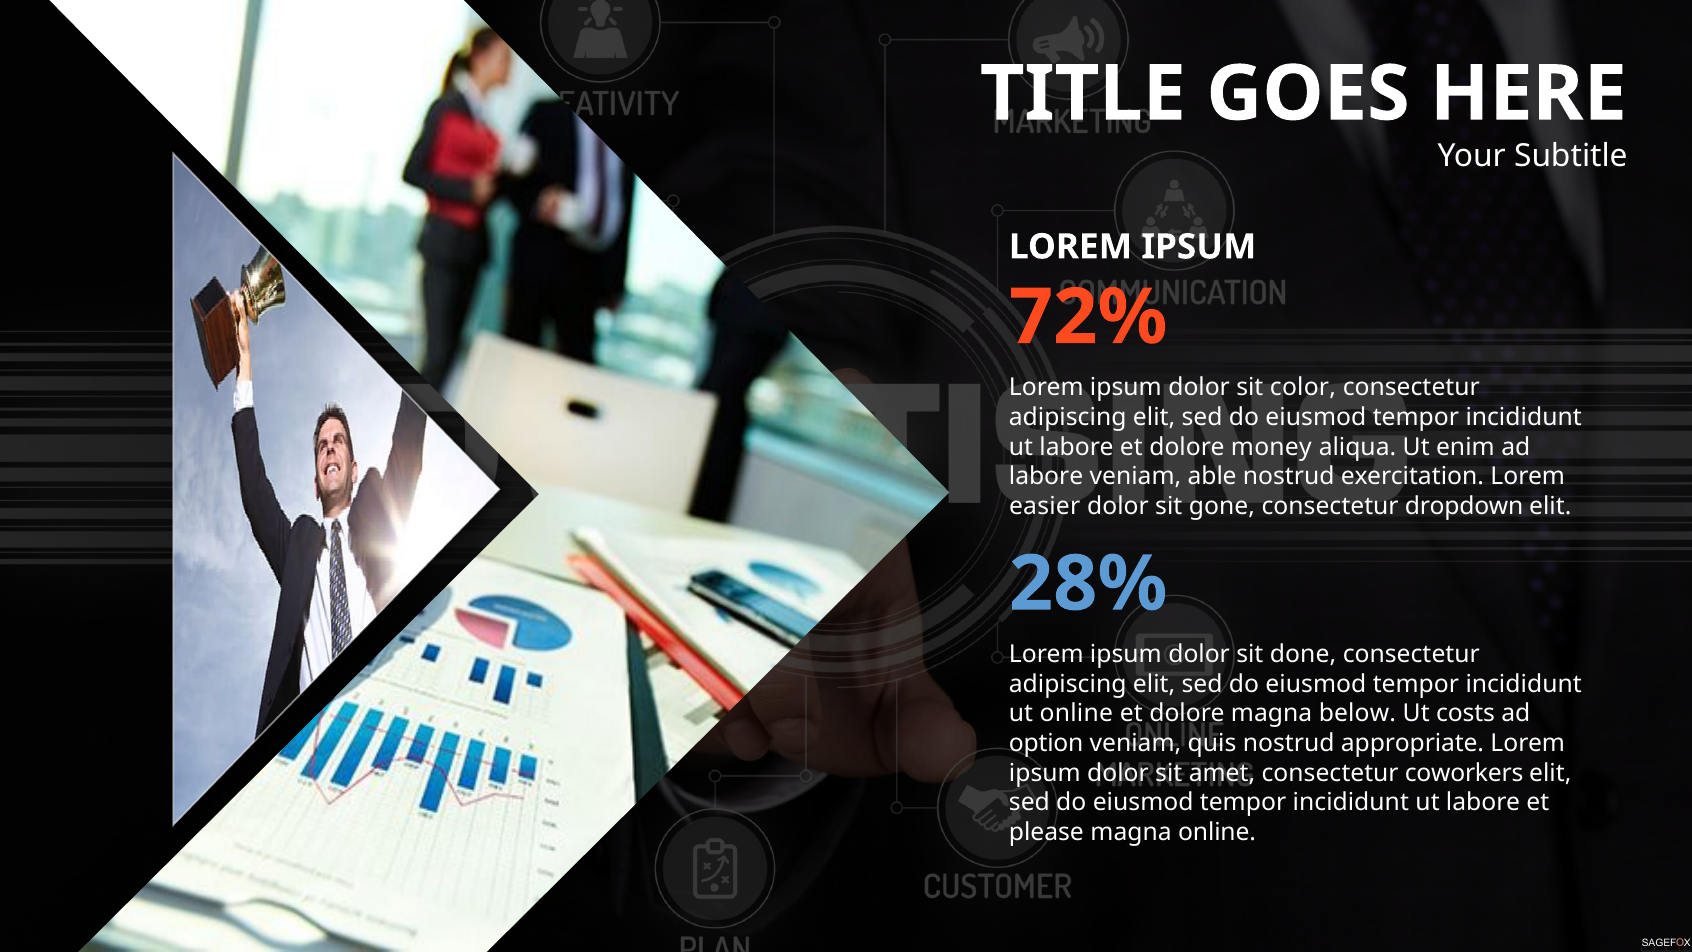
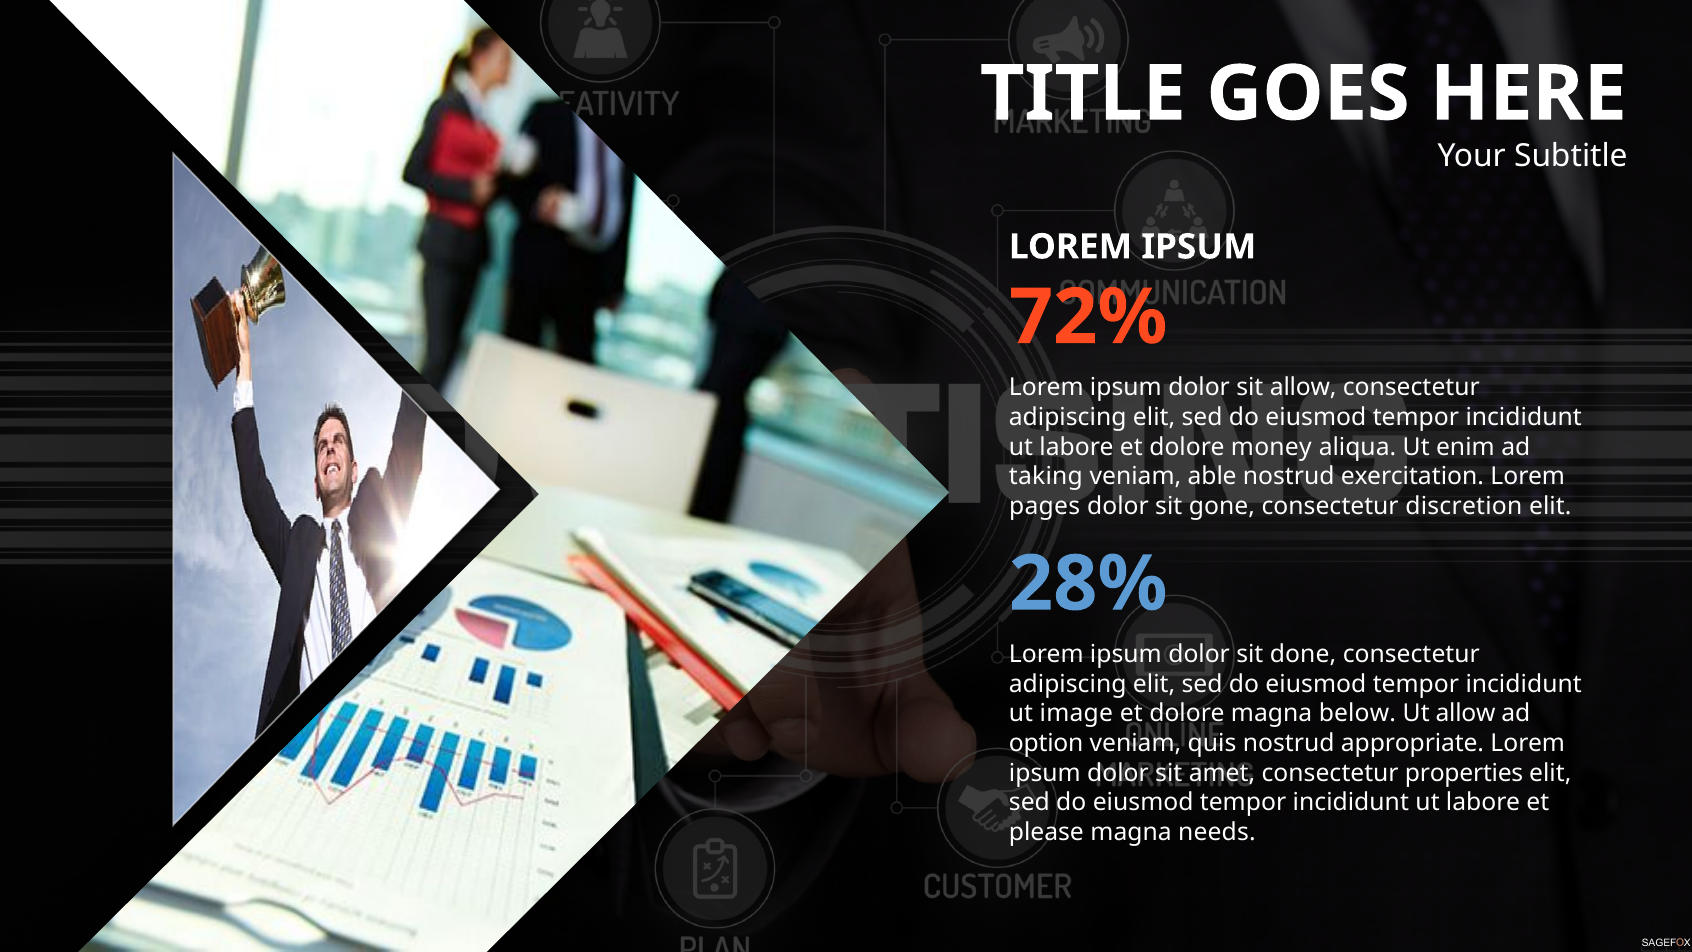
sit color: color -> allow
labore at (1046, 477): labore -> taking
easier: easier -> pages
dropdown: dropdown -> discretion
ut online: online -> image
Ut costs: costs -> allow
coworkers: coworkers -> properties
magna online: online -> needs
